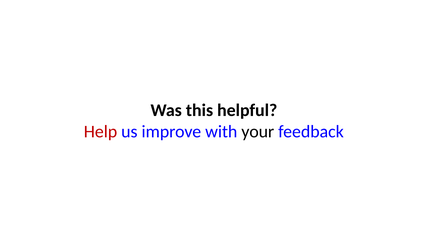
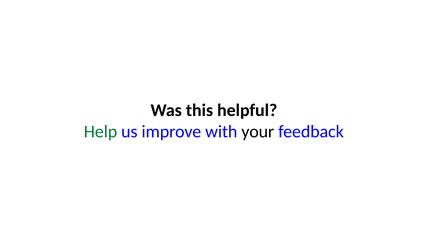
Help colour: red -> green
